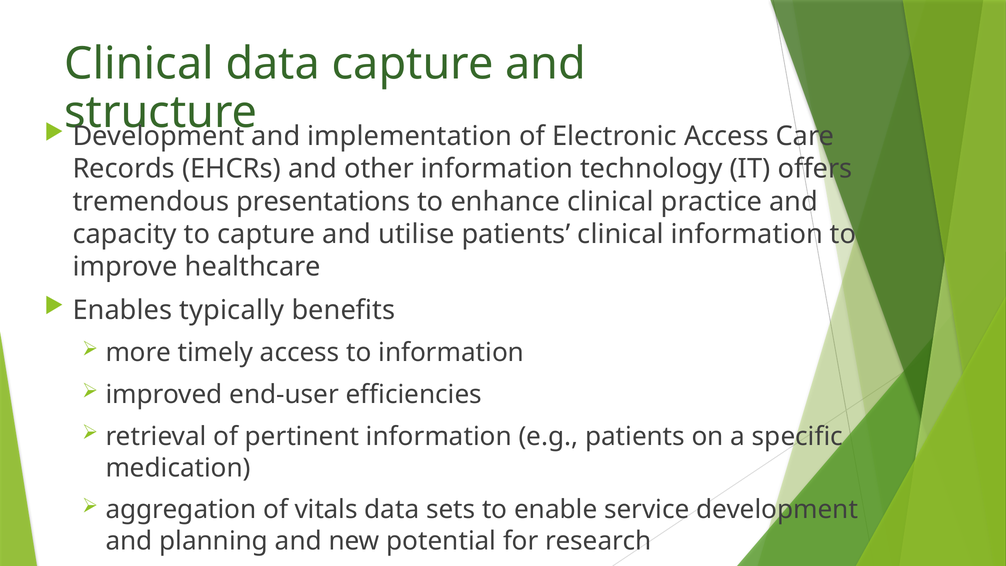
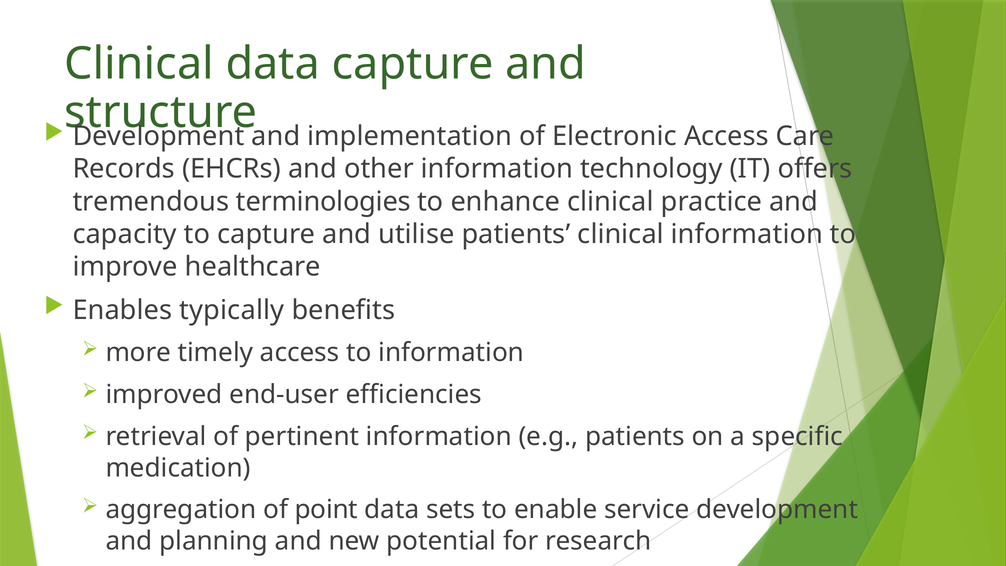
presentations: presentations -> terminologies
vitals: vitals -> point
